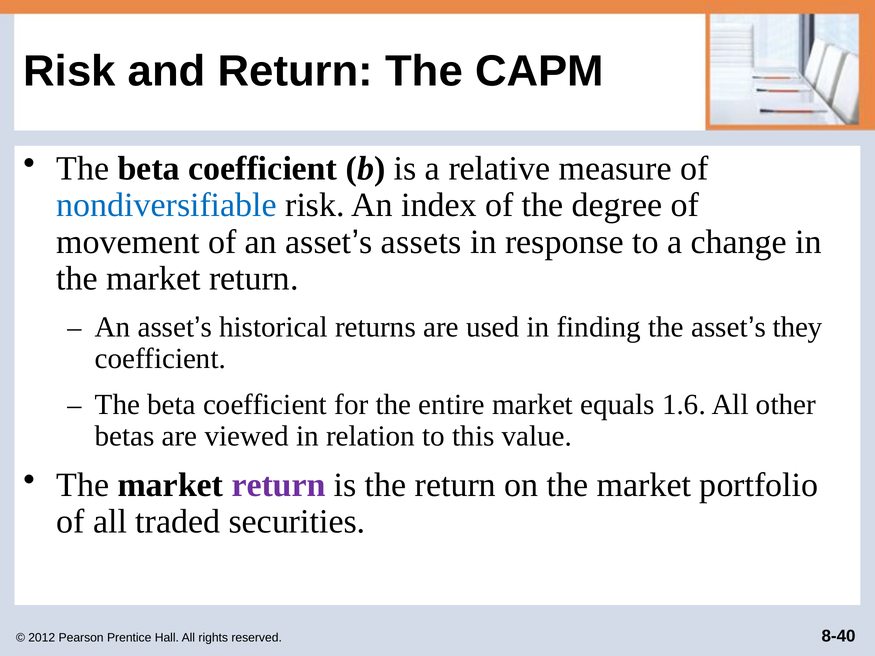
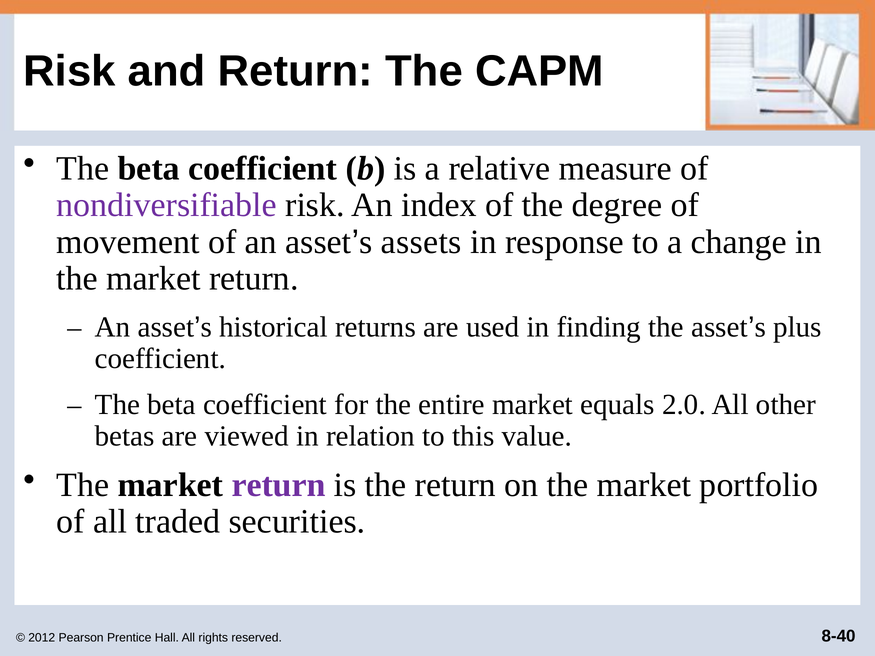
nondiversifiable colour: blue -> purple
they: they -> plus
1.6: 1.6 -> 2.0
